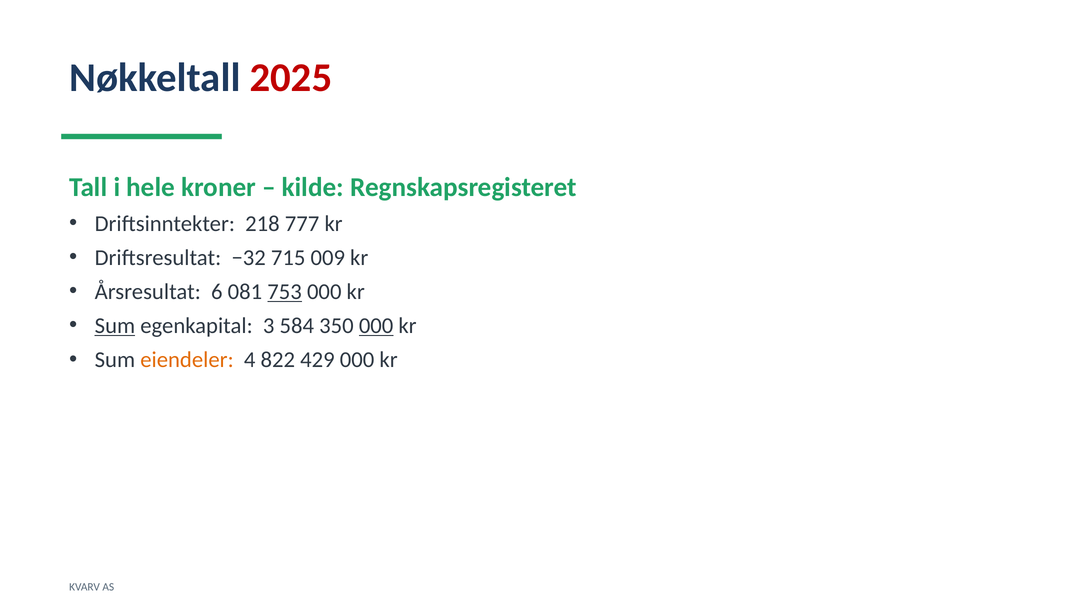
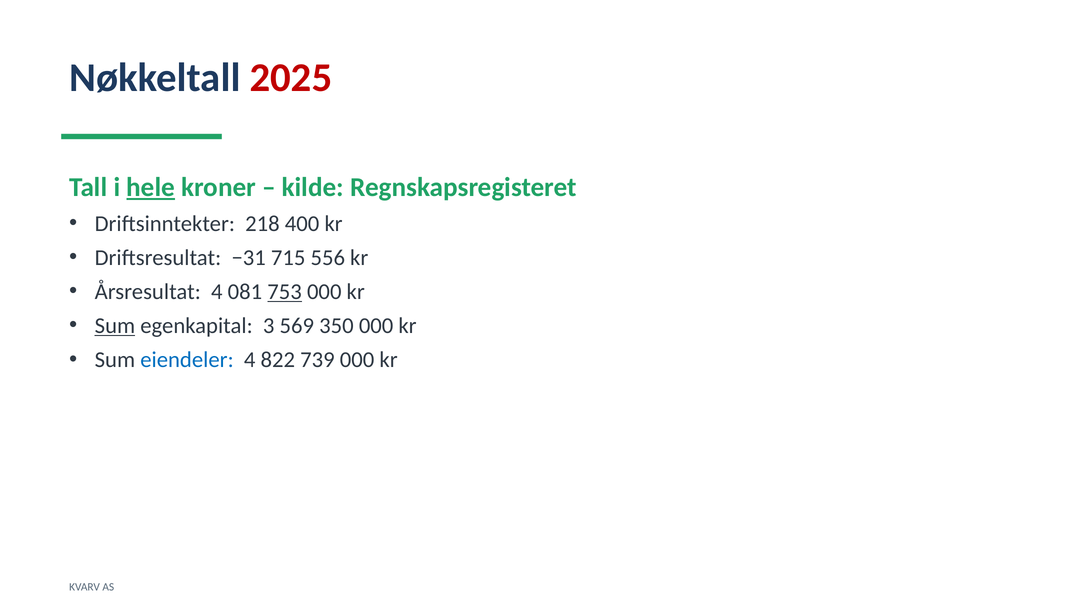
hele underline: none -> present
777: 777 -> 400
−32: −32 -> −31
009: 009 -> 556
Årsresultat 6: 6 -> 4
584: 584 -> 569
000 at (376, 326) underline: present -> none
eiendeler colour: orange -> blue
429: 429 -> 739
